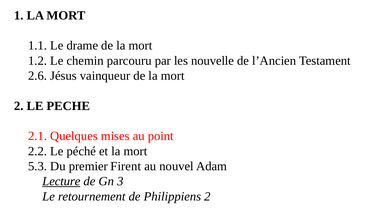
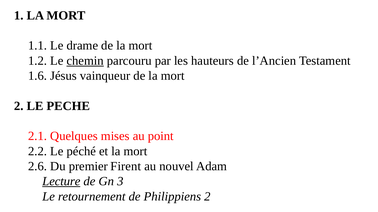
chemin underline: none -> present
nouvelle: nouvelle -> hauteurs
2.6: 2.6 -> 1.6
5.3: 5.3 -> 2.6
